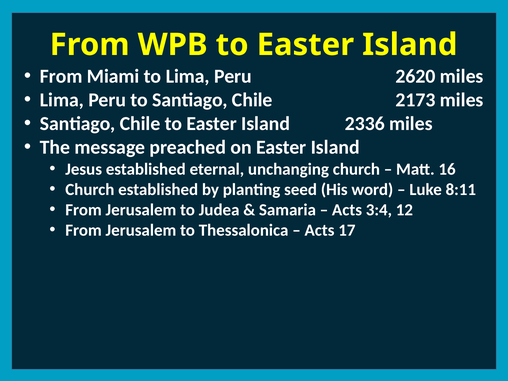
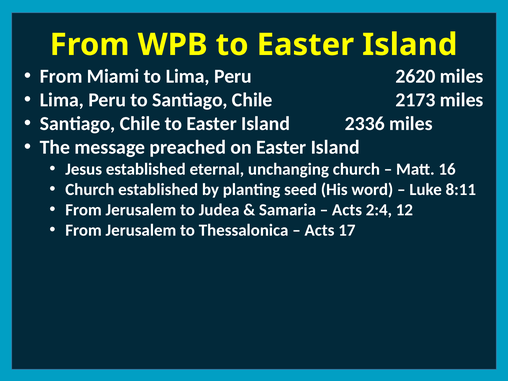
3:4: 3:4 -> 2:4
